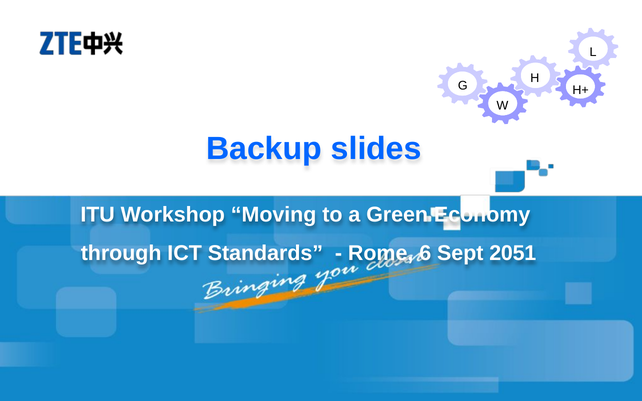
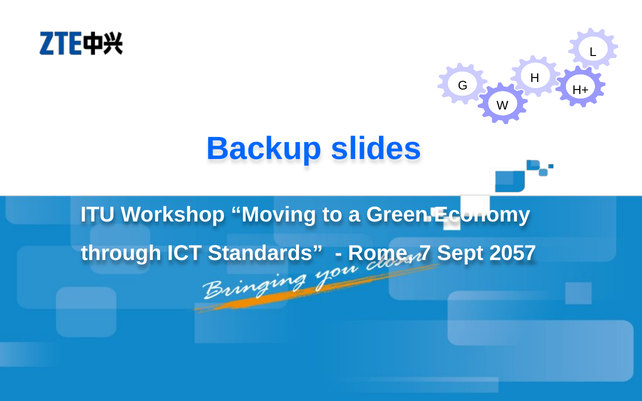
6: 6 -> 7
2051: 2051 -> 2057
